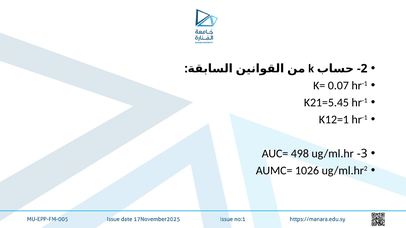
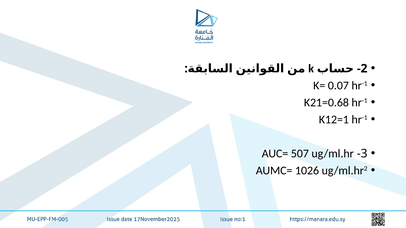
K21=5.45: K21=5.45 -> K21=0.68
498: 498 -> 507
